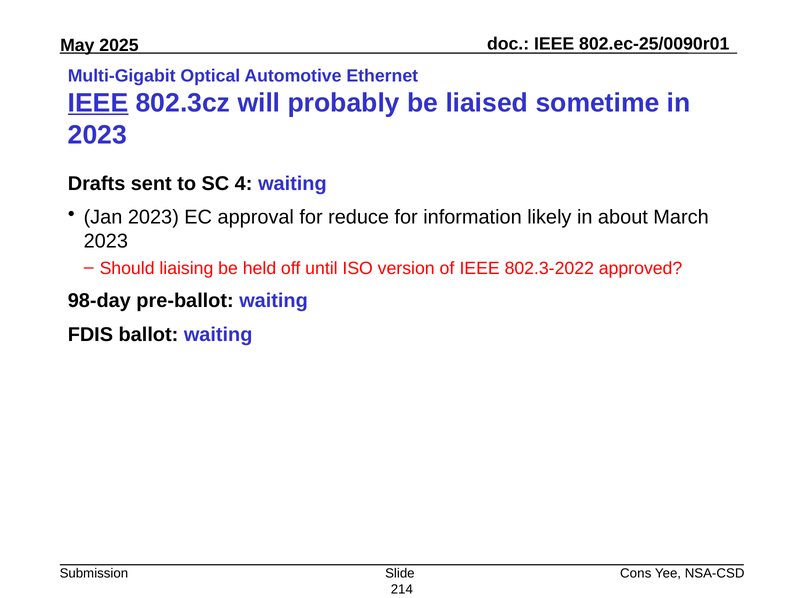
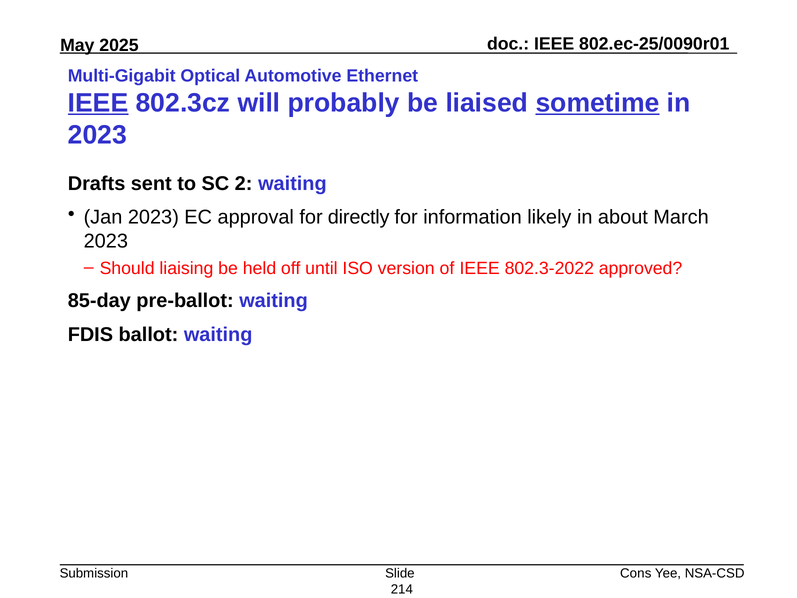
sometime underline: none -> present
4: 4 -> 2
reduce: reduce -> directly
98-day: 98-day -> 85-day
